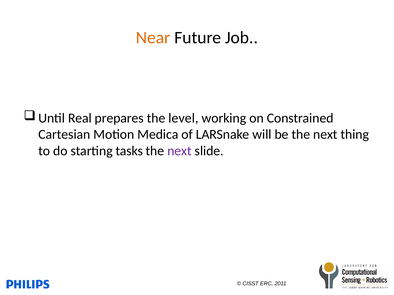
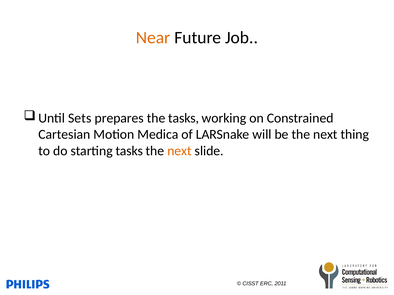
Real: Real -> Sets
the level: level -> tasks
next at (179, 151) colour: purple -> orange
